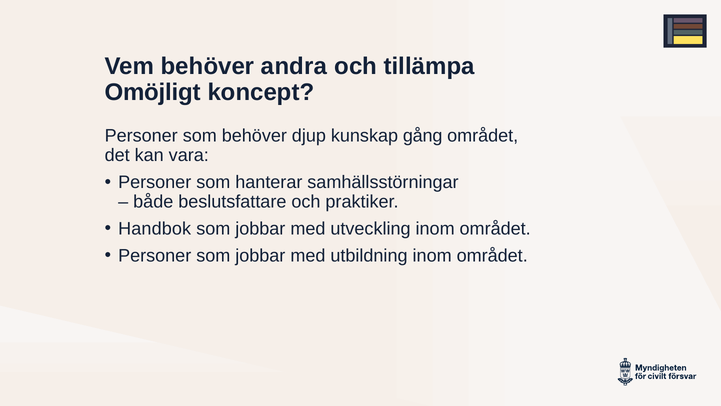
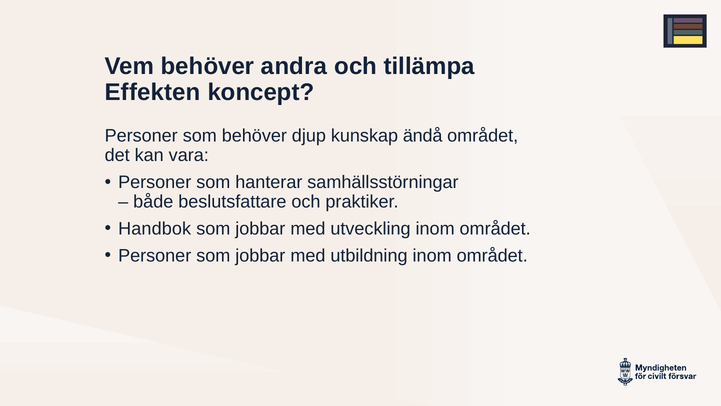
Omöjligt: Omöjligt -> Effekten
gång: gång -> ändå
